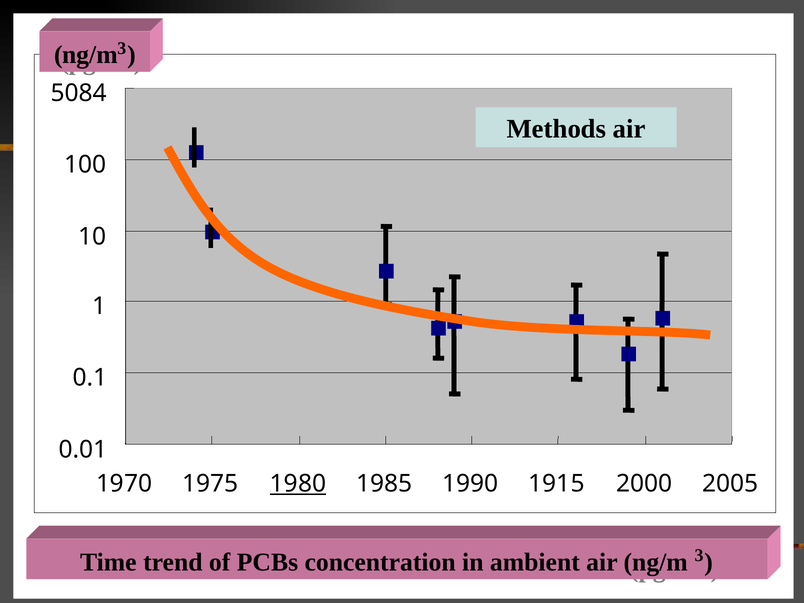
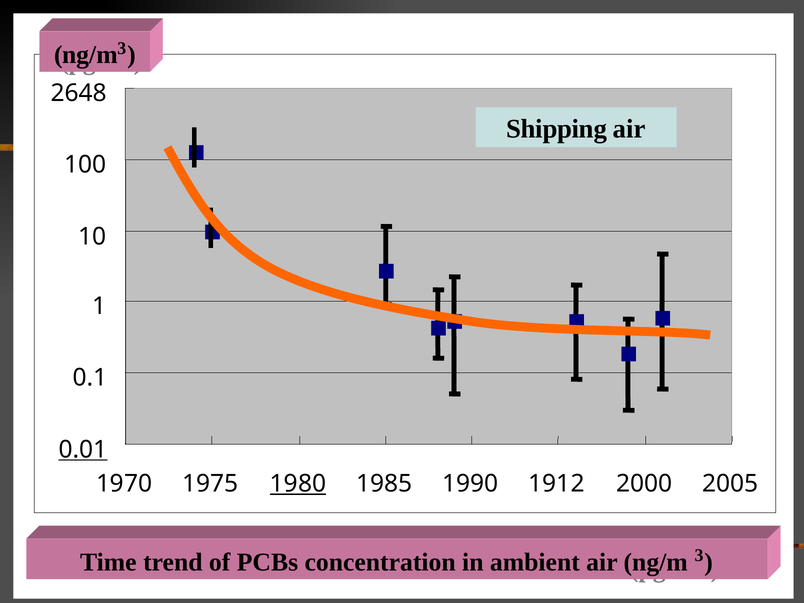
5084: 5084 -> 2648
Methods: Methods -> Shipping
0.01 underline: none -> present
1915: 1915 -> 1912
